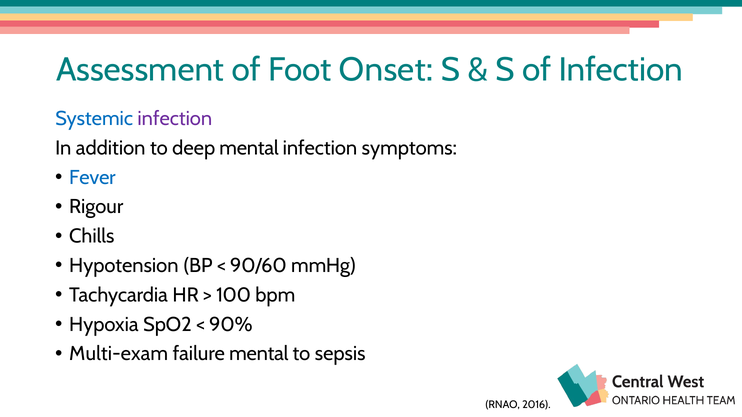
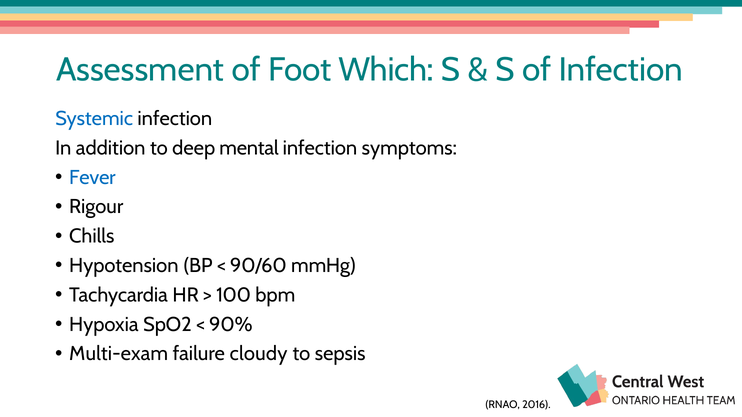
Onset: Onset -> Which
infection at (175, 119) colour: purple -> black
failure mental: mental -> cloudy
